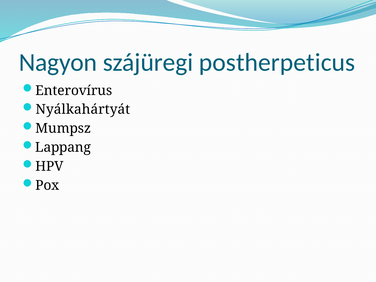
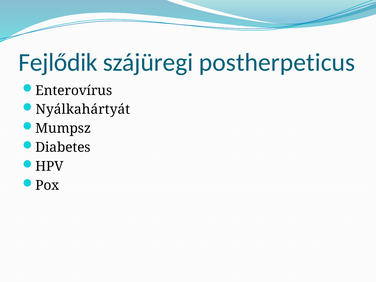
Nagyon: Nagyon -> Fejlődik
Lappang: Lappang -> Diabetes
